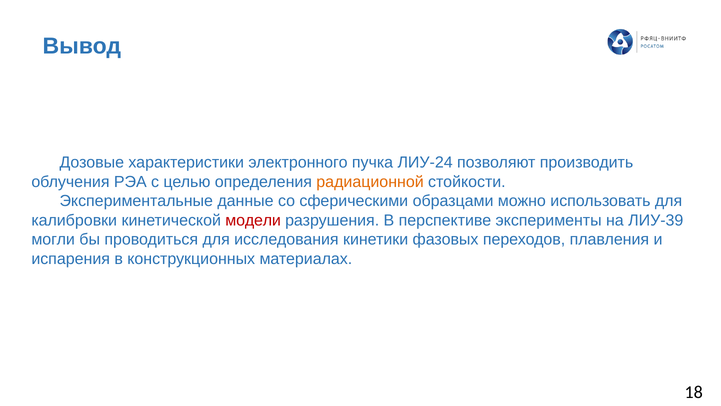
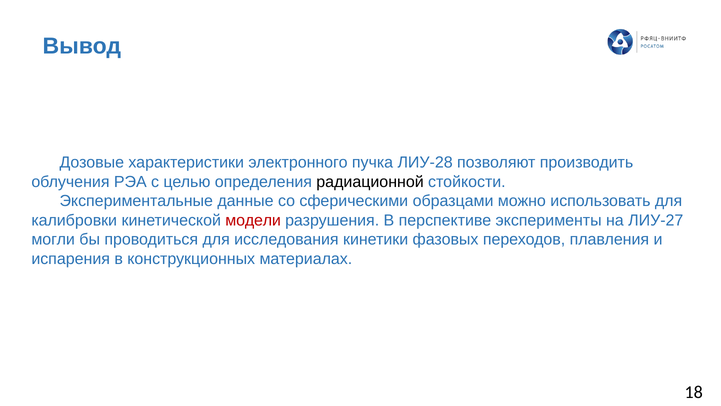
ЛИУ-24: ЛИУ-24 -> ЛИУ-28
радиационной colour: orange -> black
ЛИУ-39: ЛИУ-39 -> ЛИУ-27
